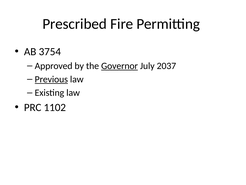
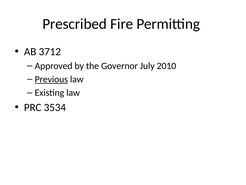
3754: 3754 -> 3712
Governor underline: present -> none
2037: 2037 -> 2010
1102: 1102 -> 3534
